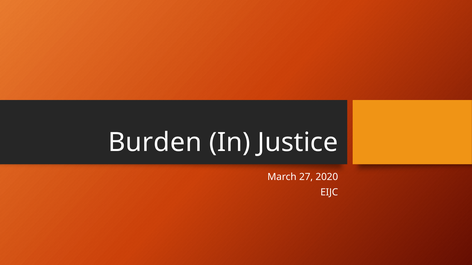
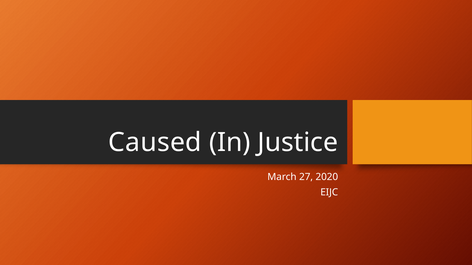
Burden: Burden -> Caused
